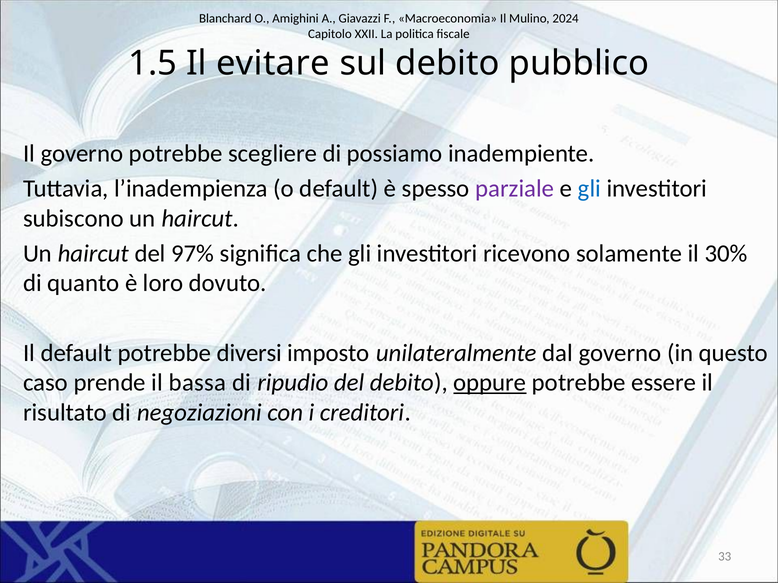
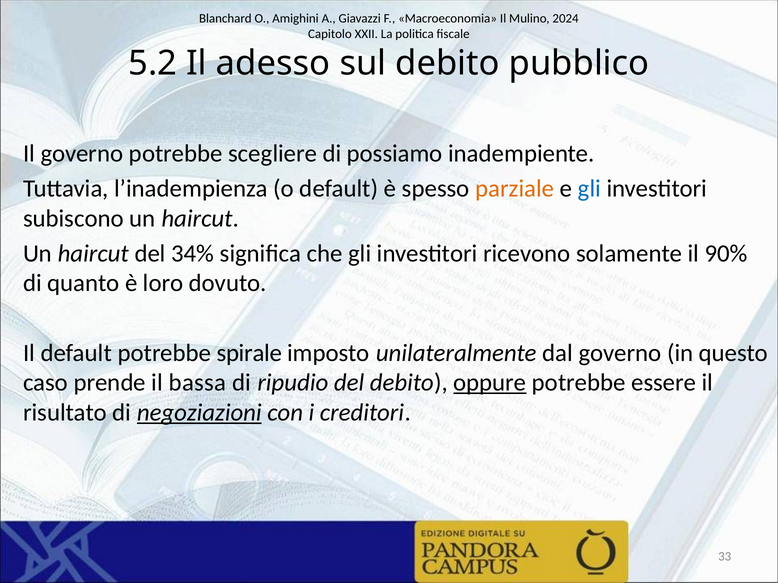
1.5: 1.5 -> 5.2
evitare: evitare -> adesso
parziale colour: purple -> orange
97%: 97% -> 34%
30%: 30% -> 90%
diversi: diversi -> spirale
negoziazioni underline: none -> present
